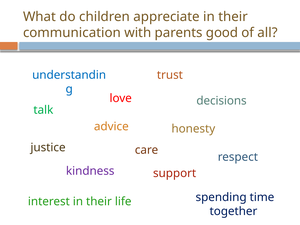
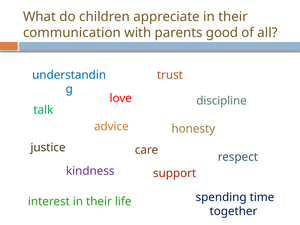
decisions: decisions -> discipline
